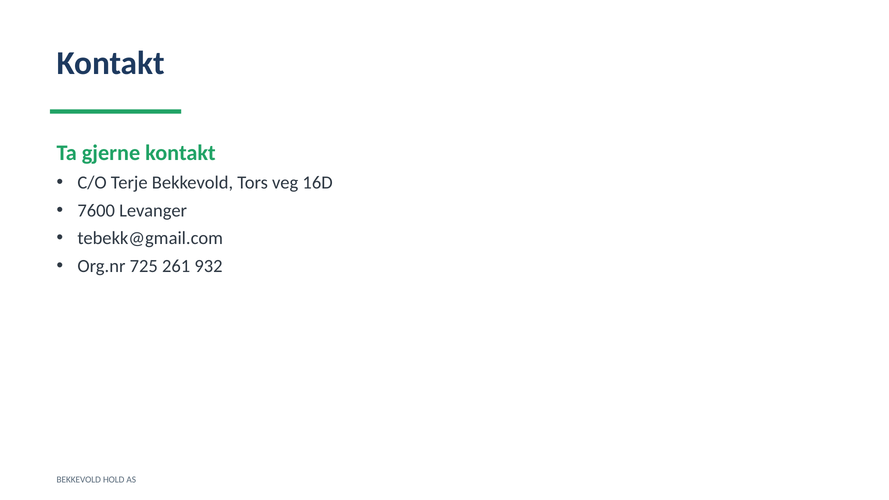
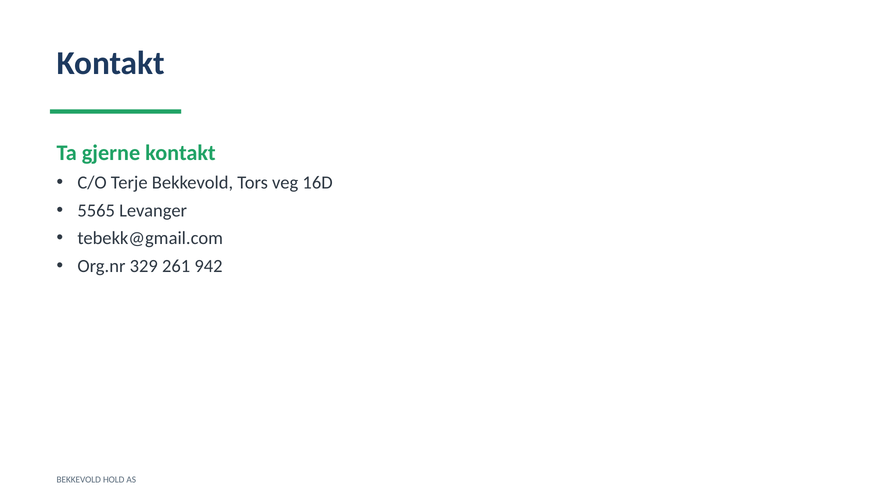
7600: 7600 -> 5565
725: 725 -> 329
932: 932 -> 942
